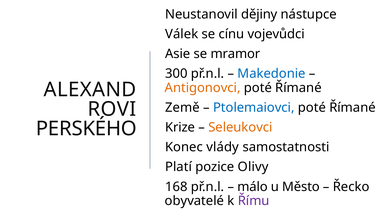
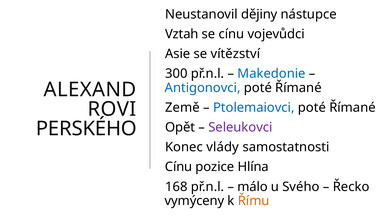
Válek: Válek -> Vztah
mramor: mramor -> vítězství
Antigonovci colour: orange -> blue
Krize: Krize -> Opět
Seleukovci colour: orange -> purple
Platí at (179, 167): Platí -> Cínu
Olivy: Olivy -> Hlína
Město: Město -> Svého
obyvatelé: obyvatelé -> vymýceny
Římu colour: purple -> orange
